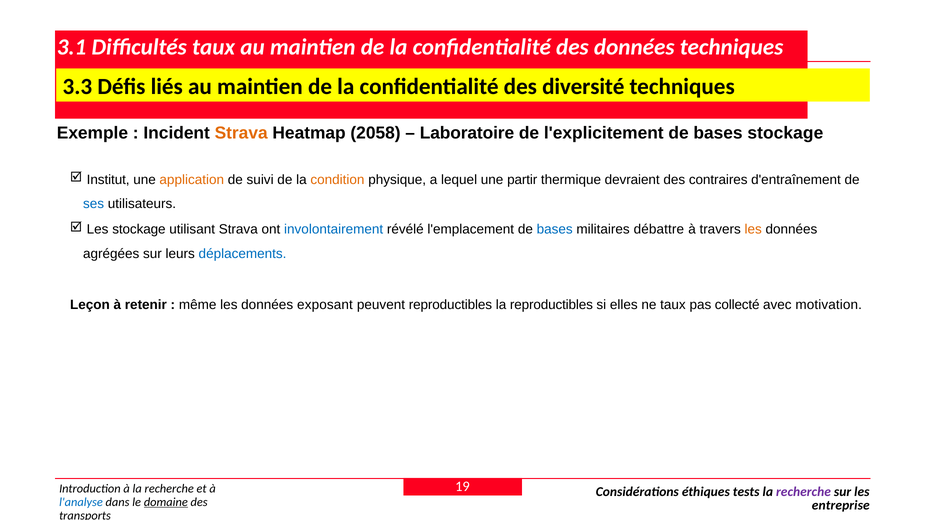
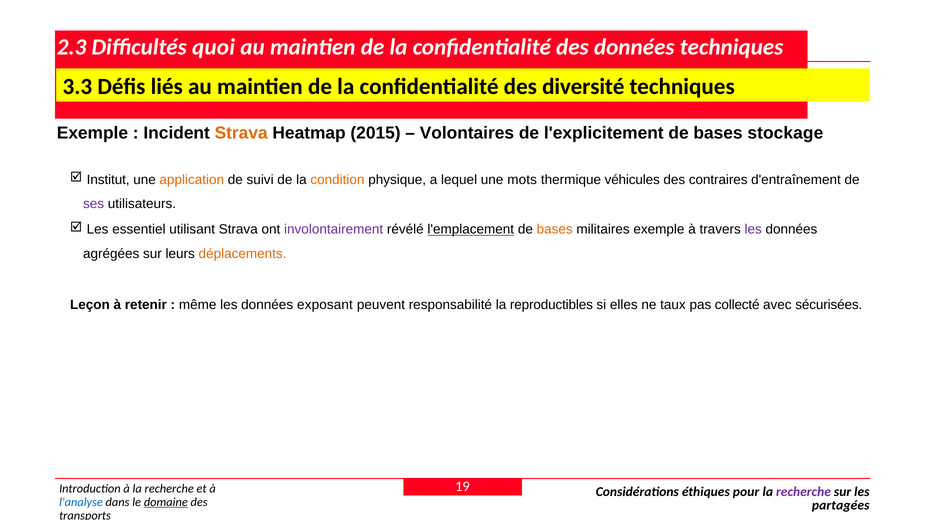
3.1: 3.1 -> 2.3
Difficultés taux: taux -> quoi
2058: 2058 -> 2015
Laboratoire: Laboratoire -> Volontaires
partir: partir -> mots
devraient: devraient -> véhicules
ses colour: blue -> purple
Les stockage: stockage -> essentiel
involontairement colour: blue -> purple
l'emplacement underline: none -> present
bases at (555, 230) colour: blue -> orange
militaires débattre: débattre -> exemple
les at (753, 230) colour: orange -> purple
déplacements colour: blue -> orange
peuvent reproductibles: reproductibles -> responsabilité
motivation: motivation -> sécurisées
tests: tests -> pour
entreprise: entreprise -> partagées
